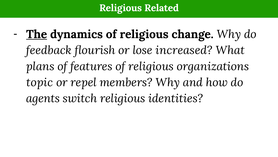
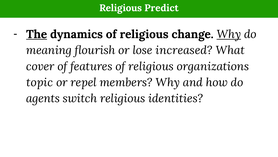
Related: Related -> Predict
Why at (229, 34) underline: none -> present
feedback: feedback -> meaning
plans: plans -> cover
